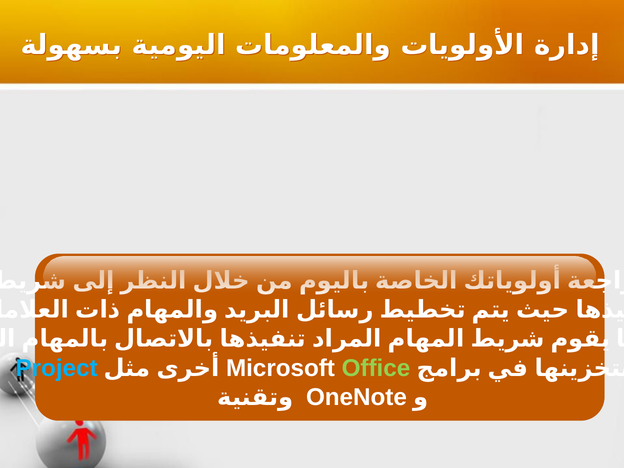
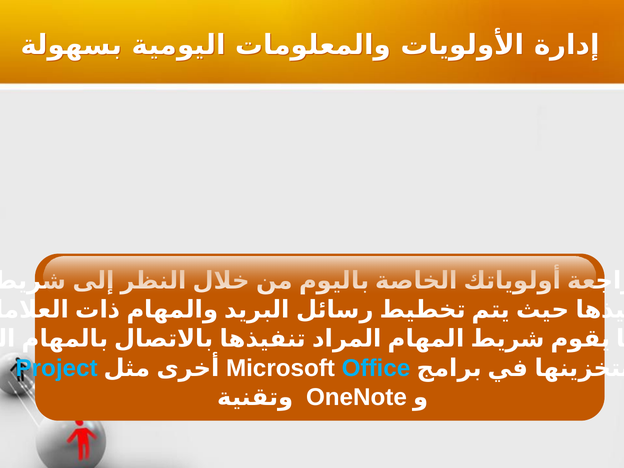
Office colour: light green -> light blue
